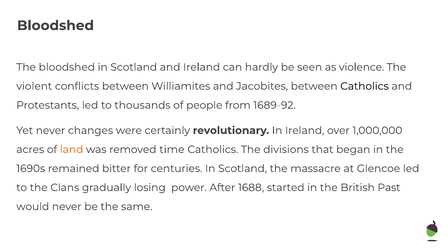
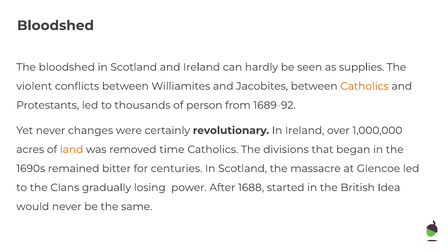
violence: violence -> supplies
Catholics at (365, 86) colour: black -> orange
people: people -> person
Past: Past -> Idea
